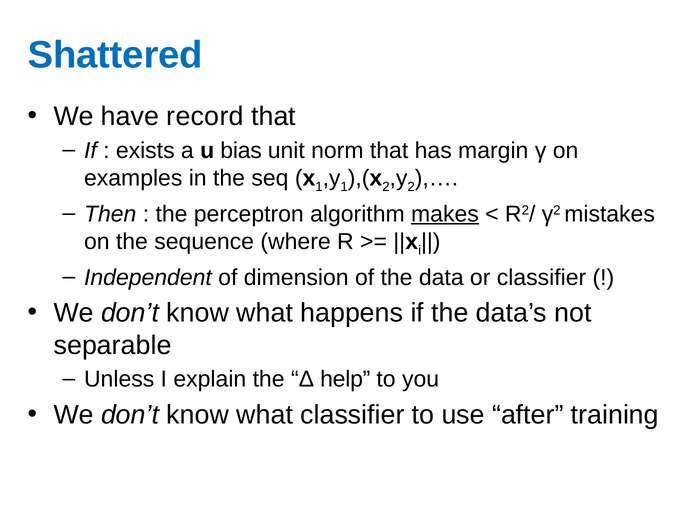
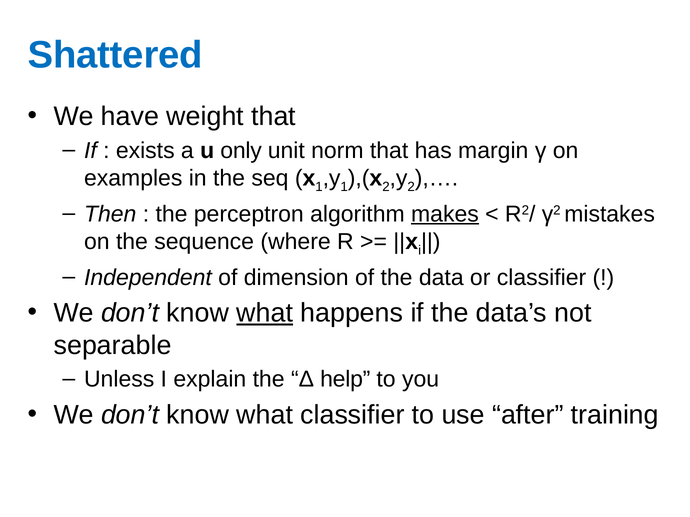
record: record -> weight
bias: bias -> only
what at (265, 313) underline: none -> present
